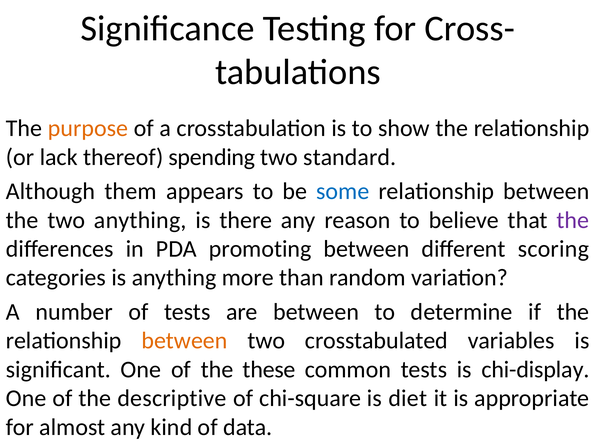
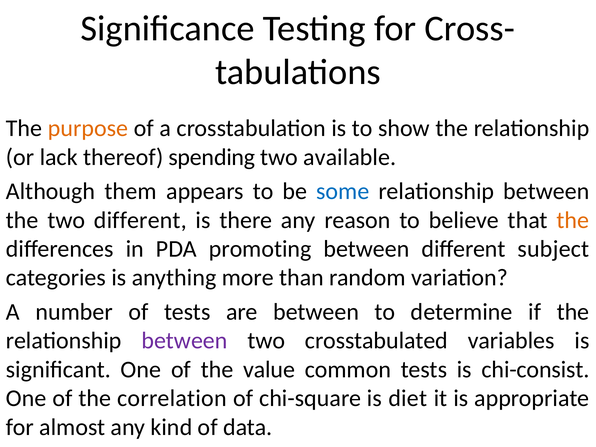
standard: standard -> available
two anything: anything -> different
the at (573, 220) colour: purple -> orange
scoring: scoring -> subject
between at (184, 341) colour: orange -> purple
these: these -> value
chi-display: chi-display -> chi-consist
descriptive: descriptive -> correlation
